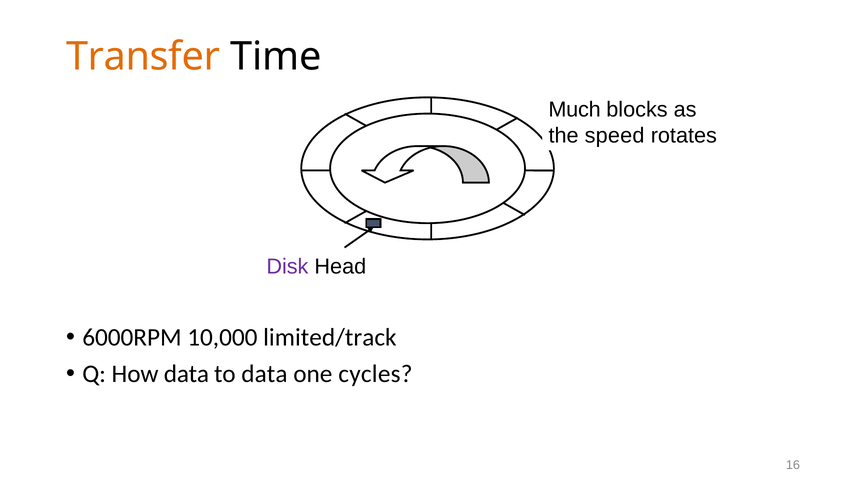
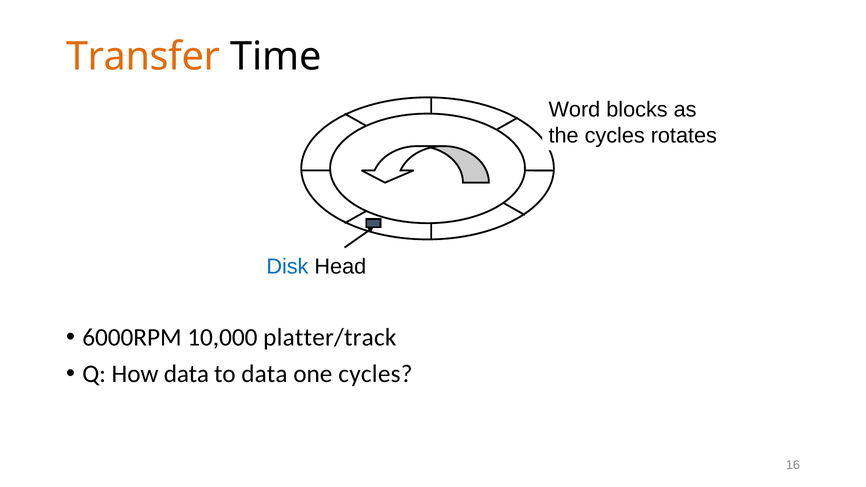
Much: Much -> Word
the speed: speed -> cycles
Disk colour: purple -> blue
limited/track: limited/track -> platter/track
